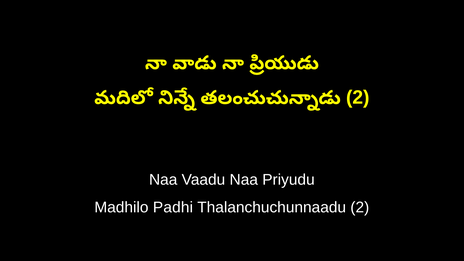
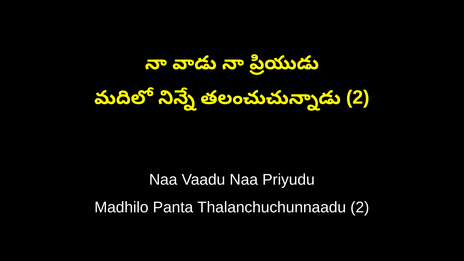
Padhi: Padhi -> Panta
